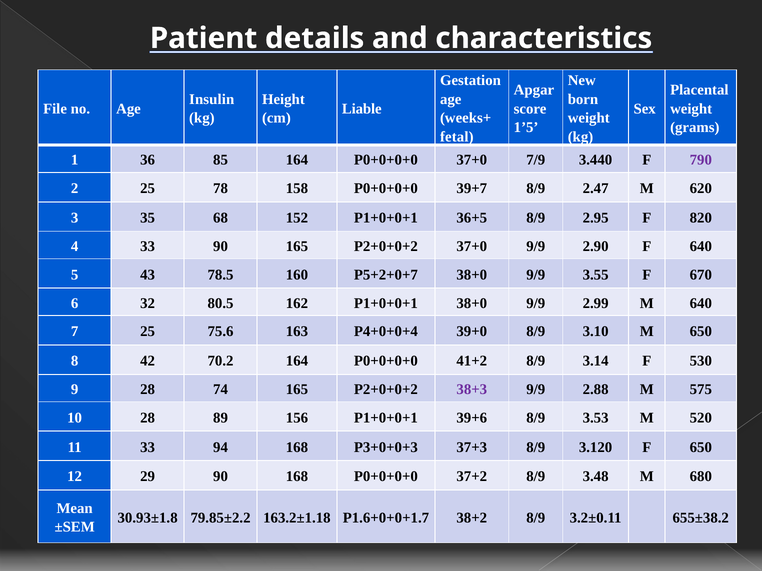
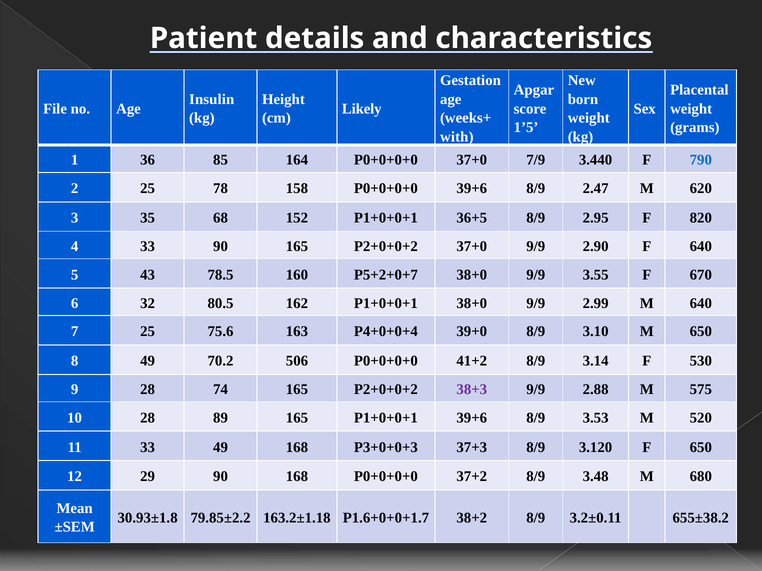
Liable: Liable -> Likely
fetal: fetal -> with
790 colour: purple -> blue
P0+0+0+0 39+7: 39+7 -> 39+6
8 42: 42 -> 49
70.2 164: 164 -> 506
89 156: 156 -> 165
33 94: 94 -> 49
